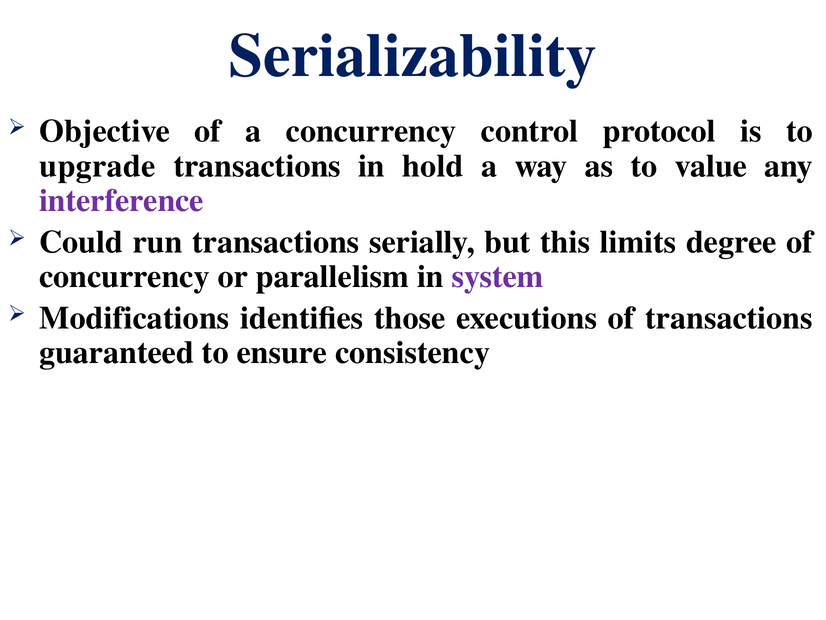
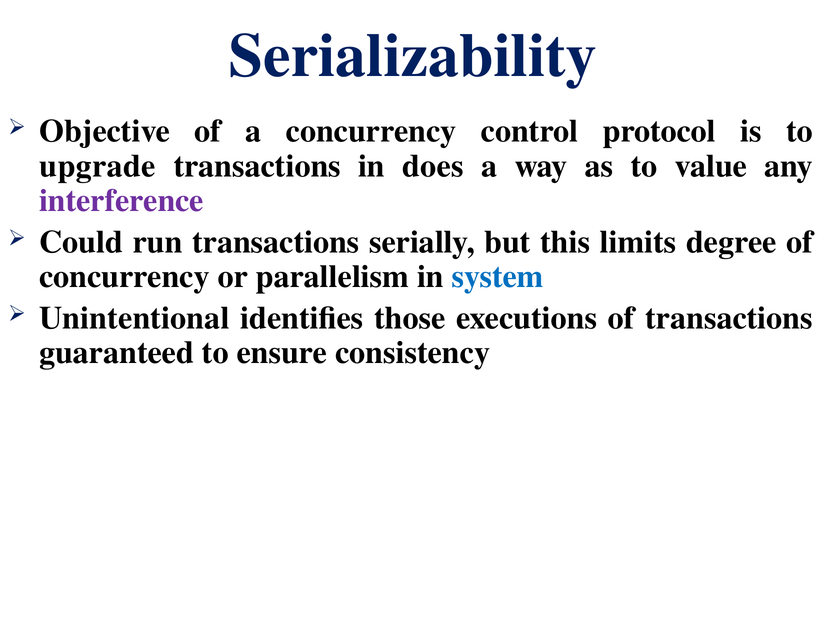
hold: hold -> does
system colour: purple -> blue
Modifications: Modifications -> Unintentional
